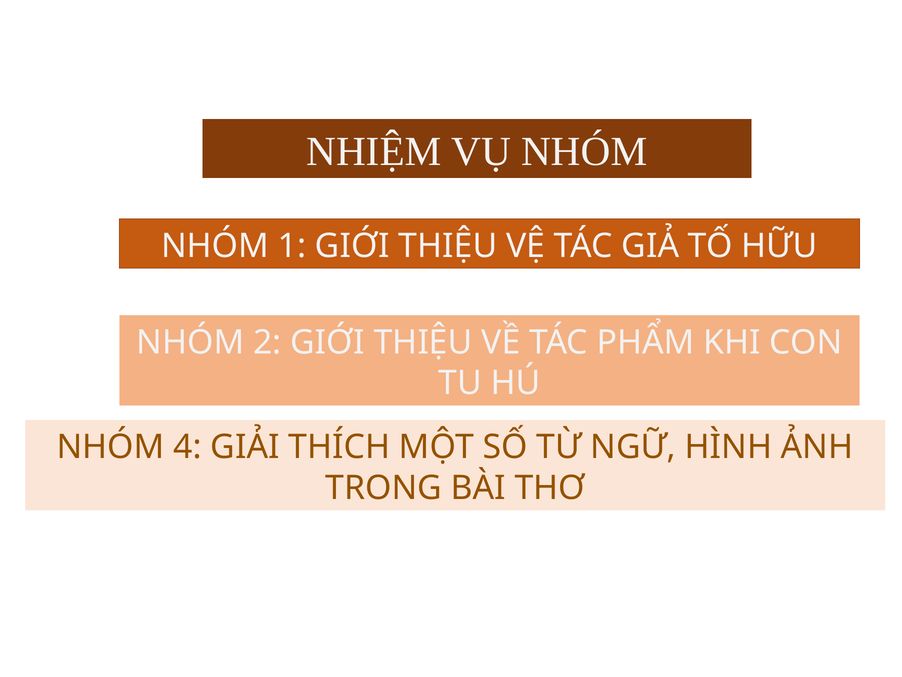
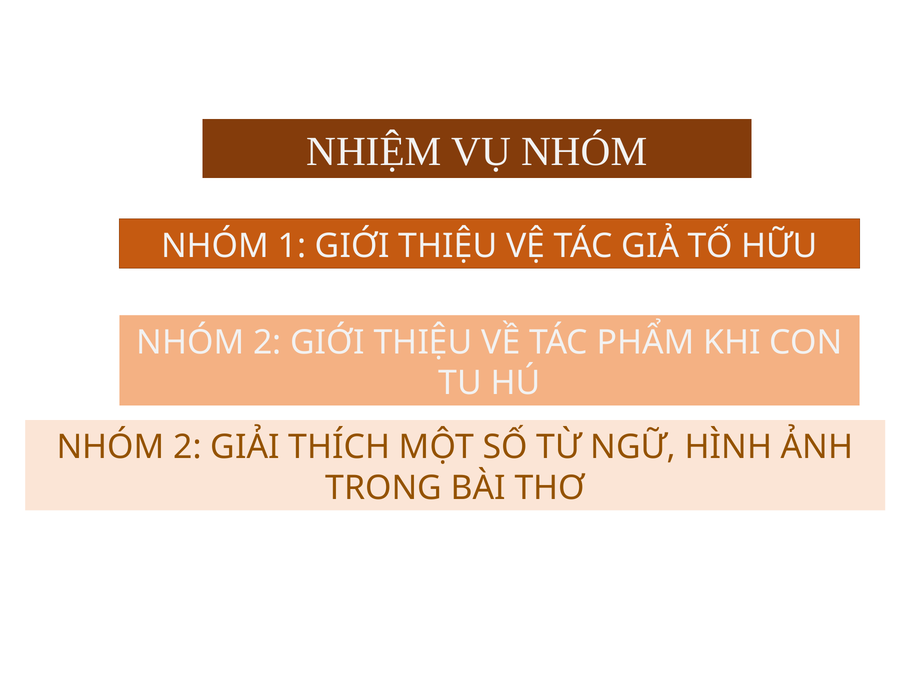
4 at (188, 447): 4 -> 2
